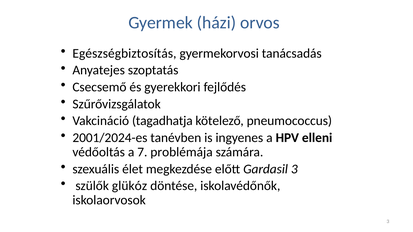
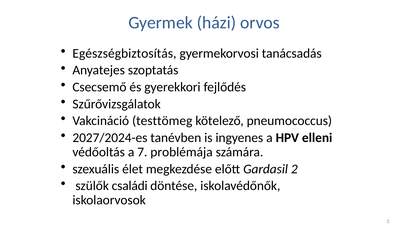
tagadhatja: tagadhatja -> testtömeg
2001/2024-es: 2001/2024-es -> 2027/2024-es
Gardasil 3: 3 -> 2
glükóz: glükóz -> családi
